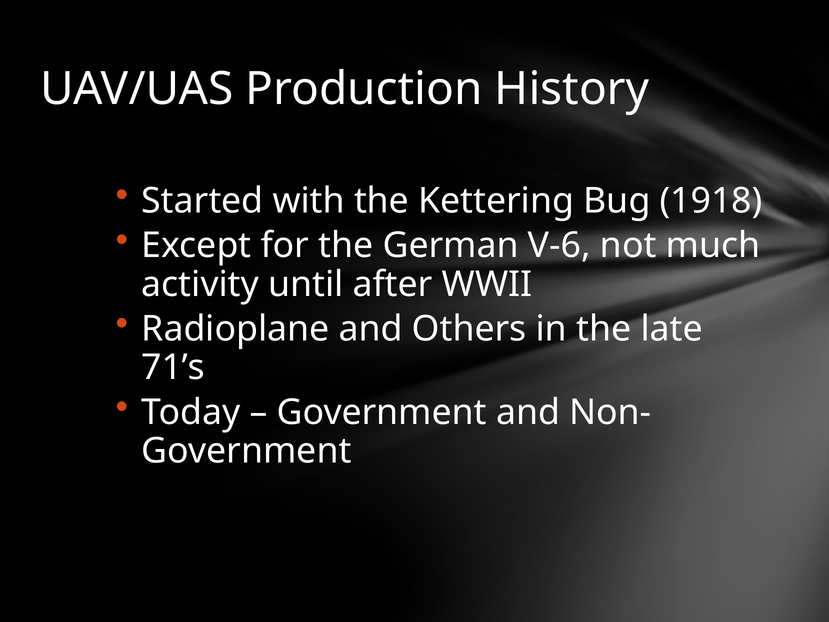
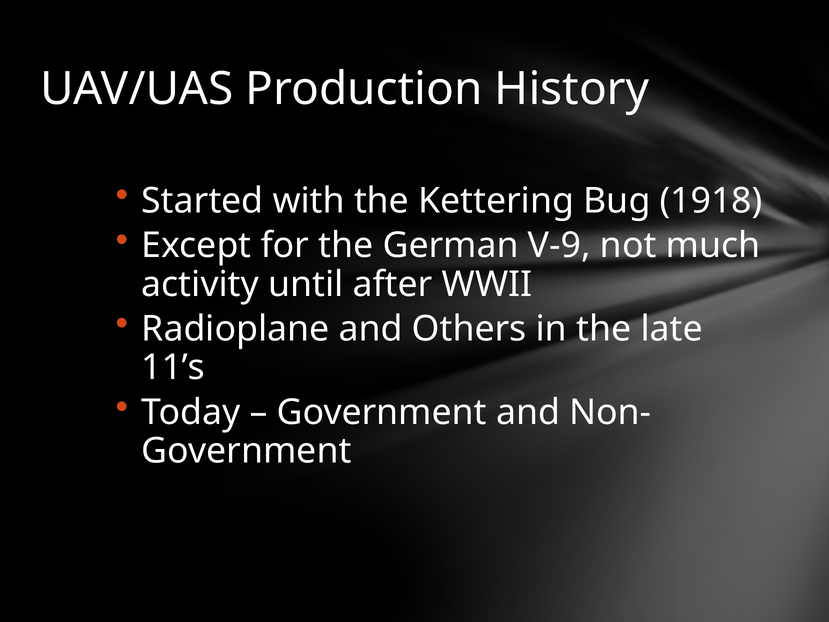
V-6: V-6 -> V-9
71’s: 71’s -> 11’s
